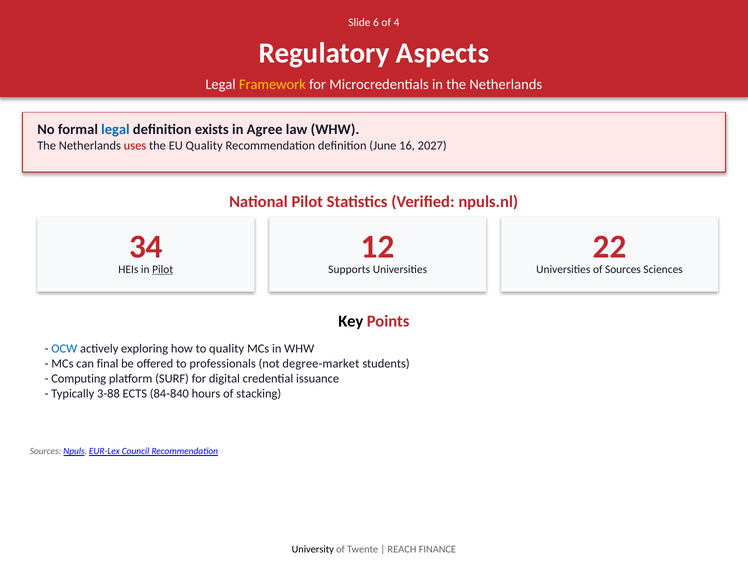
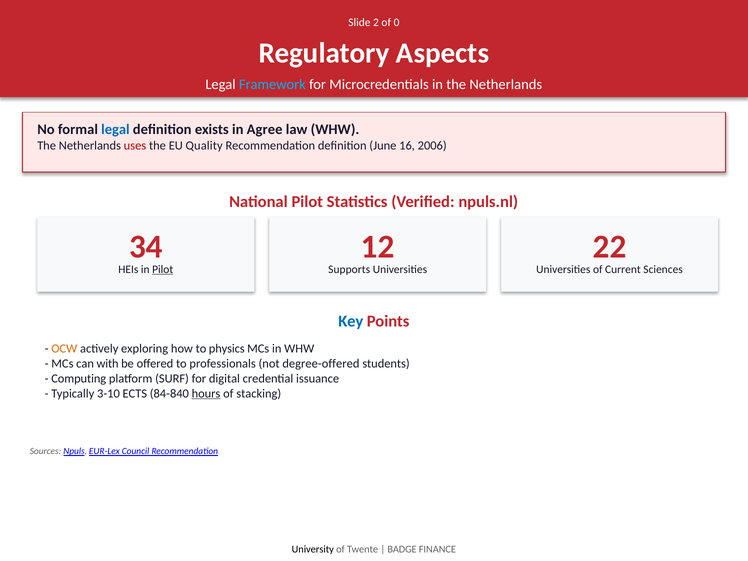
6: 6 -> 2
4: 4 -> 0
Framework colour: yellow -> light blue
2027: 2027 -> 2006
of Sources: Sources -> Current
Key colour: black -> blue
OCW colour: blue -> orange
to quality: quality -> physics
final: final -> with
degree-market: degree-market -> degree-offered
3-88: 3-88 -> 3-10
hours underline: none -> present
REACH: REACH -> BADGE
